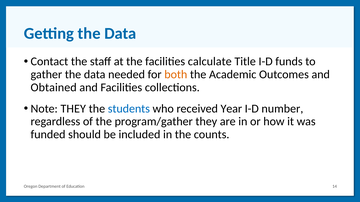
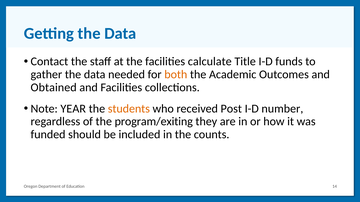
Note THEY: THEY -> YEAR
students colour: blue -> orange
Year: Year -> Post
program/gather: program/gather -> program/exiting
